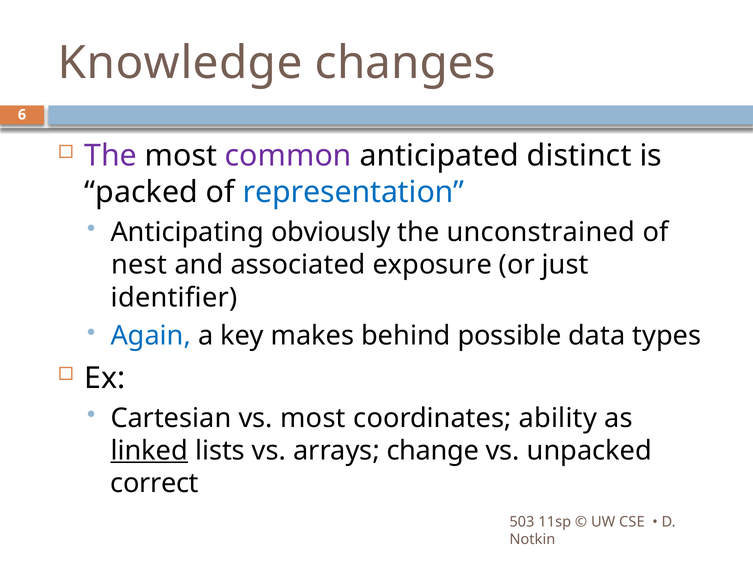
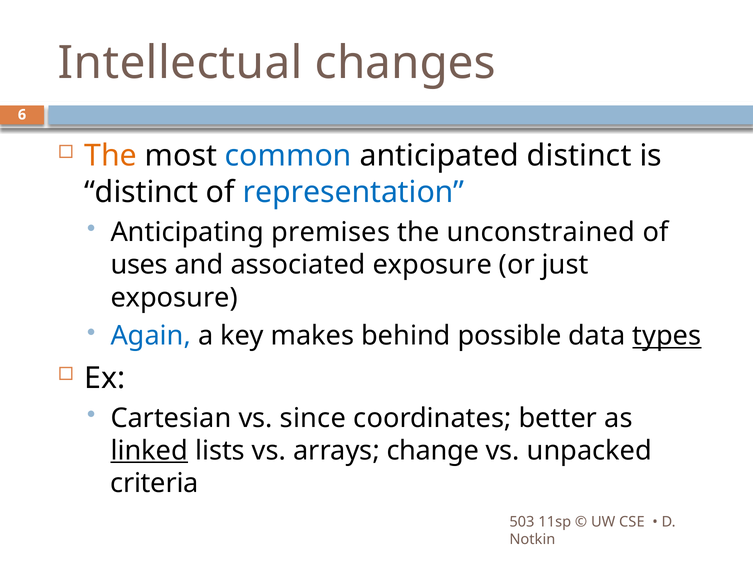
Knowledge: Knowledge -> Intellectual
The at (111, 156) colour: purple -> orange
common colour: purple -> blue
packed at (141, 192): packed -> distinct
obviously: obviously -> premises
nest: nest -> uses
identifier at (174, 297): identifier -> exposure
types underline: none -> present
vs most: most -> since
ability: ability -> better
correct: correct -> criteria
